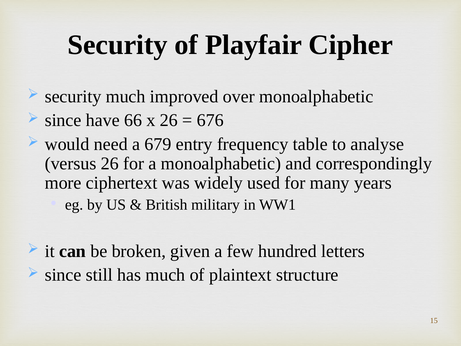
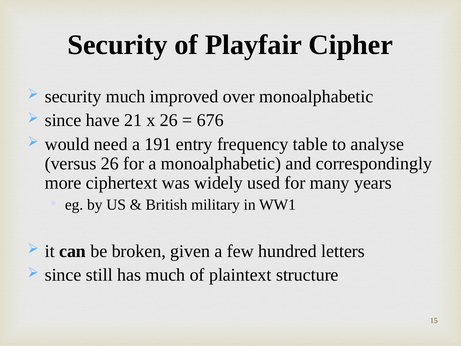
66: 66 -> 21
679: 679 -> 191
